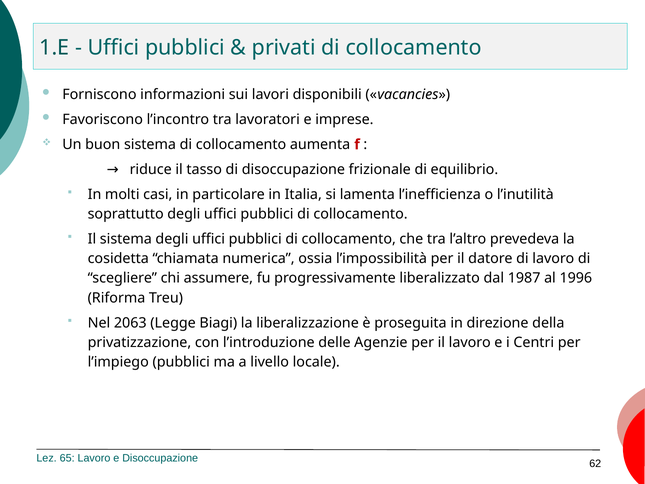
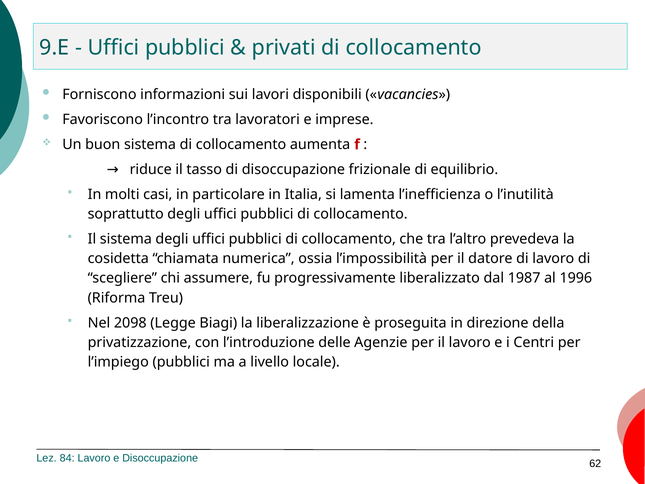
1.E: 1.E -> 9.E
2063: 2063 -> 2098
65: 65 -> 84
